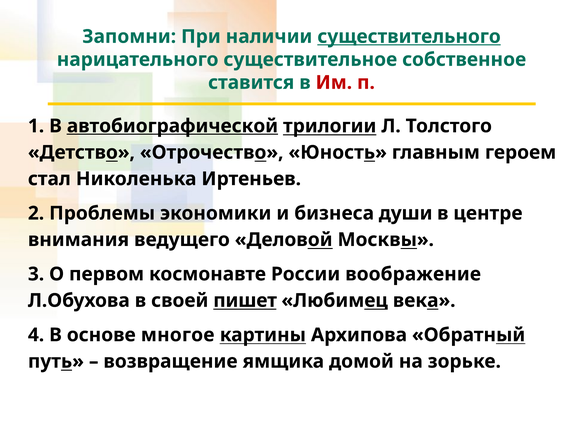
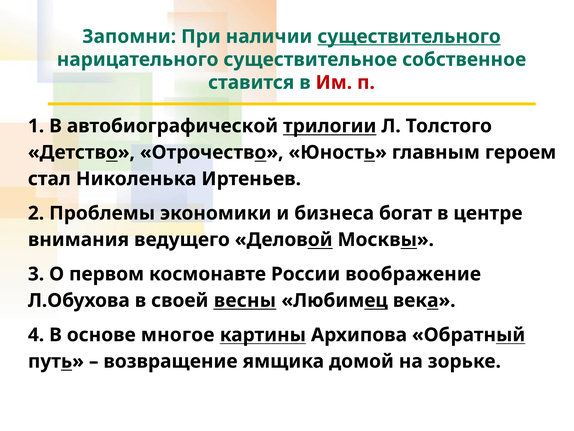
автобиографической underline: present -> none
души: души -> богат
пишет: пишет -> весны
